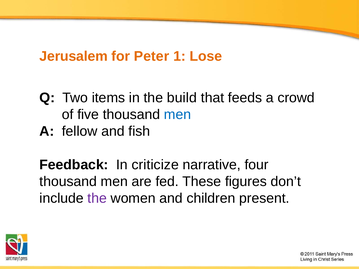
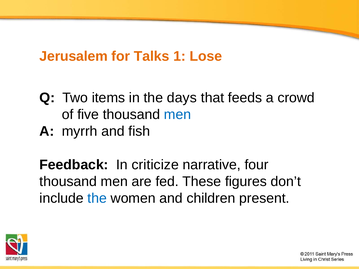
Peter: Peter -> Talks
build: build -> days
fellow: fellow -> myrrh
the at (97, 198) colour: purple -> blue
